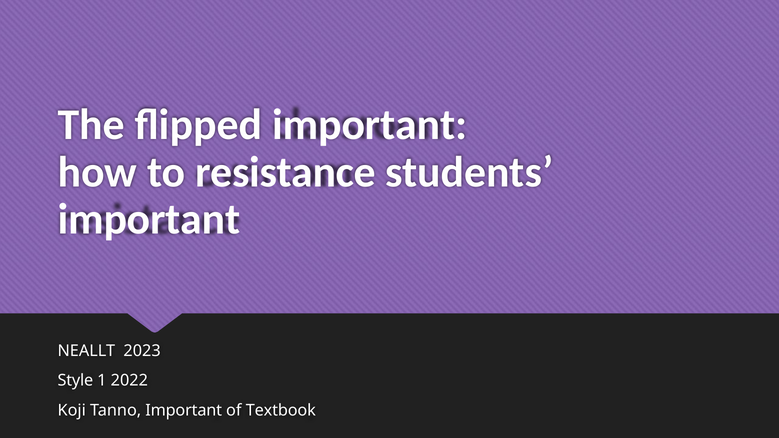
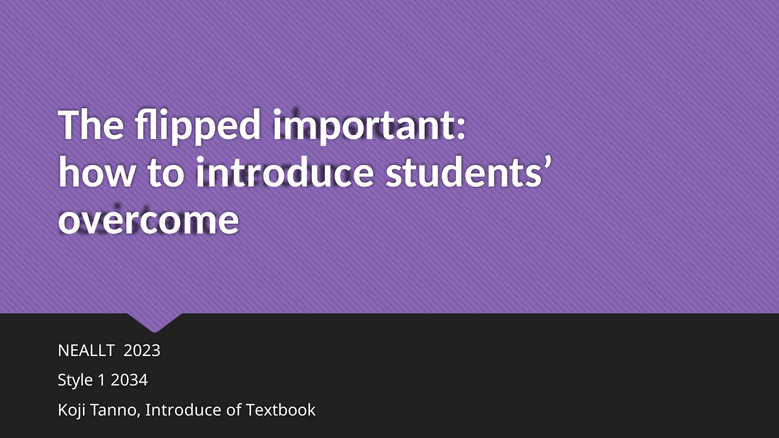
to resistance: resistance -> introduce
important at (149, 219): important -> overcome
2022: 2022 -> 2034
Tanno Important: Important -> Introduce
